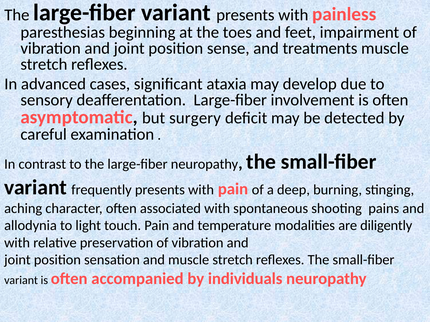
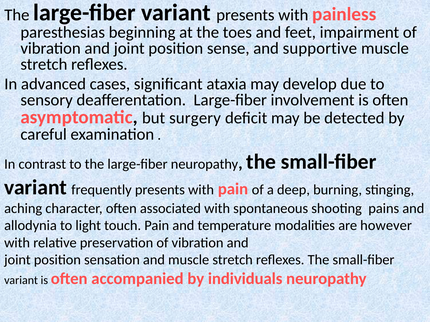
treatments: treatments -> supportive
diligently: diligently -> however
